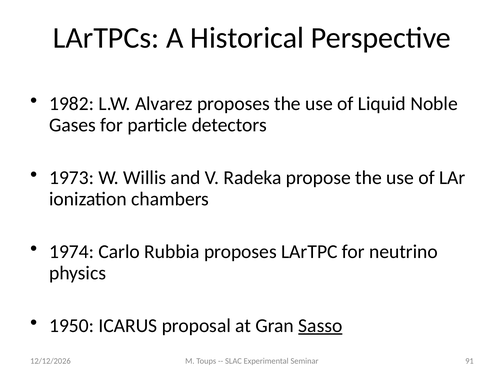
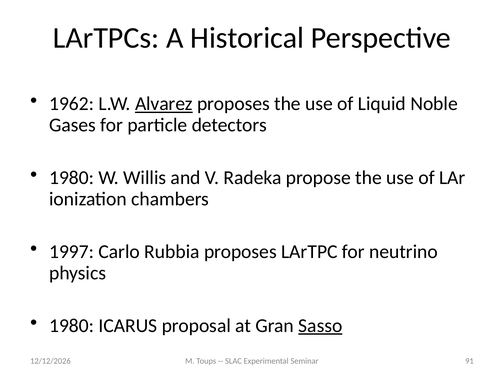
1982: 1982 -> 1962
Alvarez underline: none -> present
1973 at (72, 178): 1973 -> 1980
1974: 1974 -> 1997
1950 at (72, 326): 1950 -> 1980
